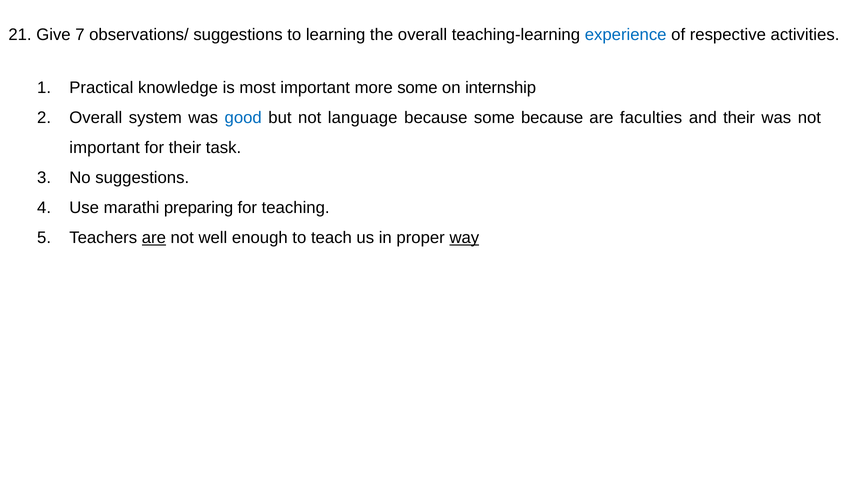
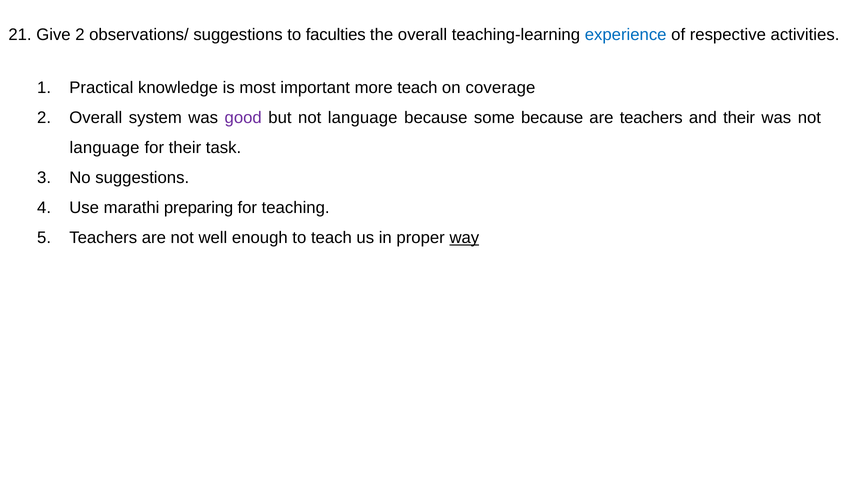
Give 7: 7 -> 2
learning: learning -> faculties
more some: some -> teach
internship: internship -> coverage
good colour: blue -> purple
are faculties: faculties -> teachers
important at (105, 148): important -> language
are at (154, 238) underline: present -> none
